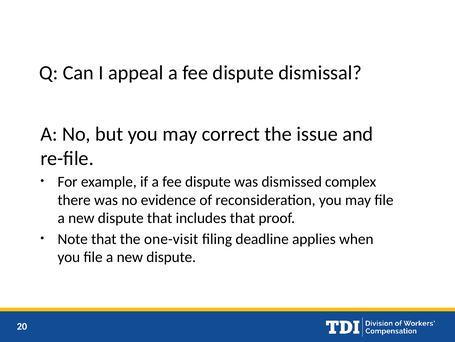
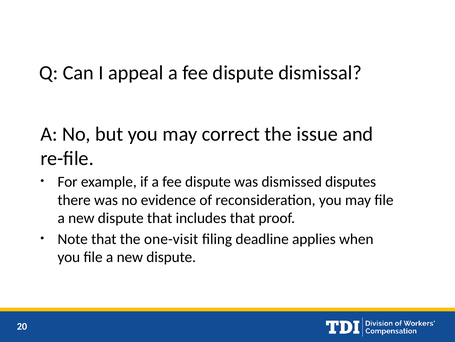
complex: complex -> disputes
